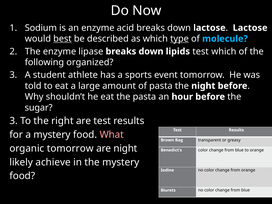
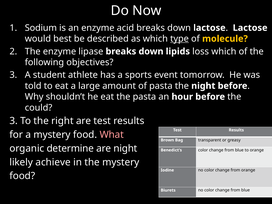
best underline: present -> none
molecule colour: light blue -> yellow
lipids test: test -> loss
organized: organized -> objectives
sugar: sugar -> could
organic tomorrow: tomorrow -> determine
